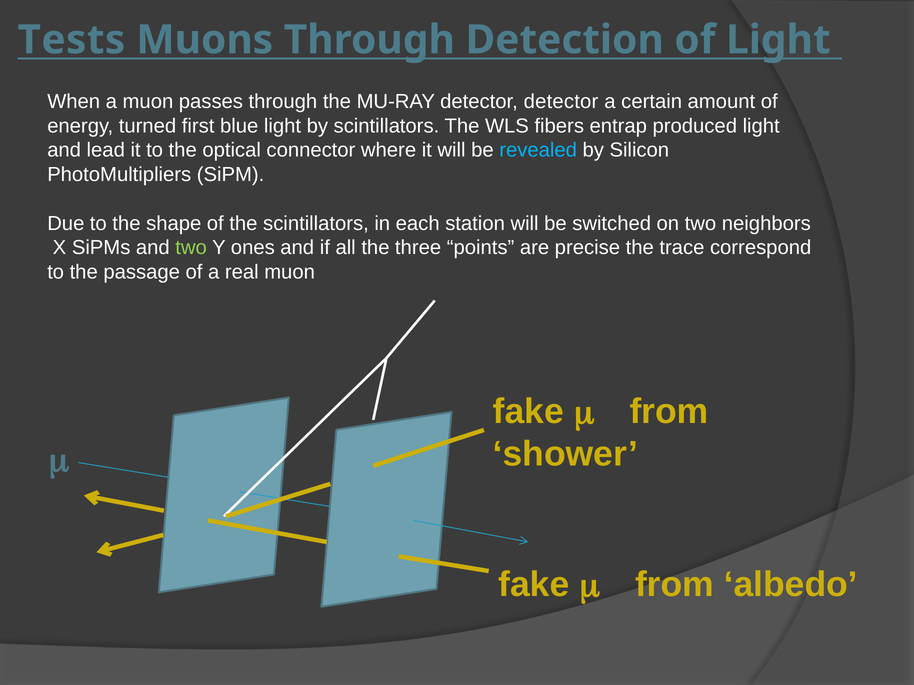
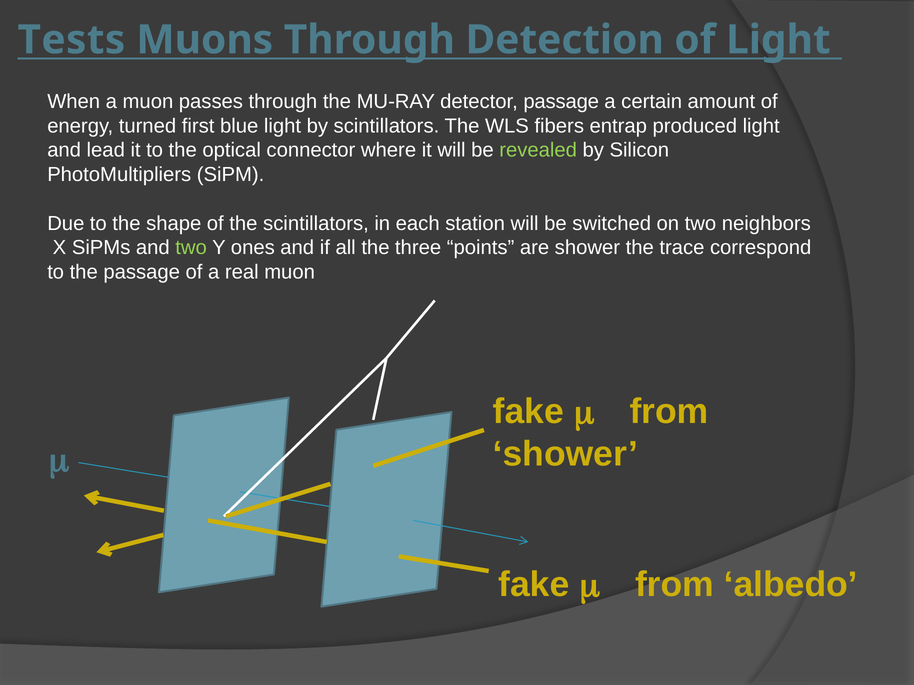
detector detector: detector -> passage
revealed colour: light blue -> light green
are precise: precise -> shower
